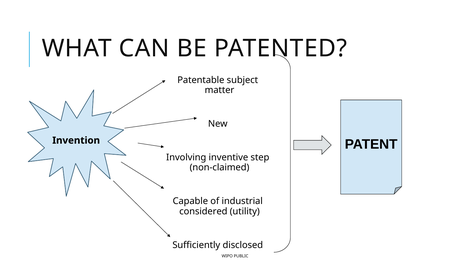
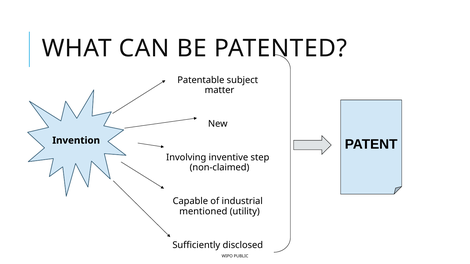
considered: considered -> mentioned
